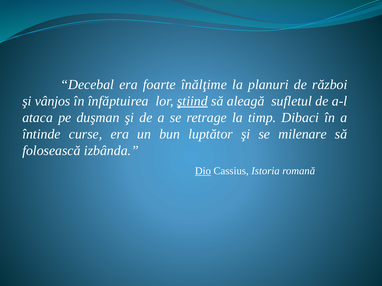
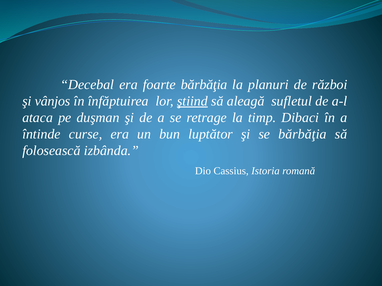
foarte înălţime: înălţime -> bărbăţia
se milenare: milenare -> bărbăţia
Dio underline: present -> none
